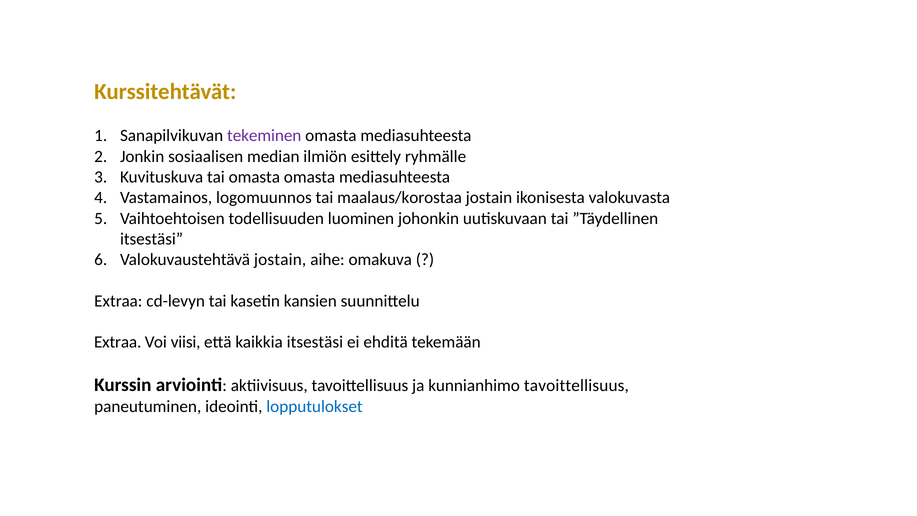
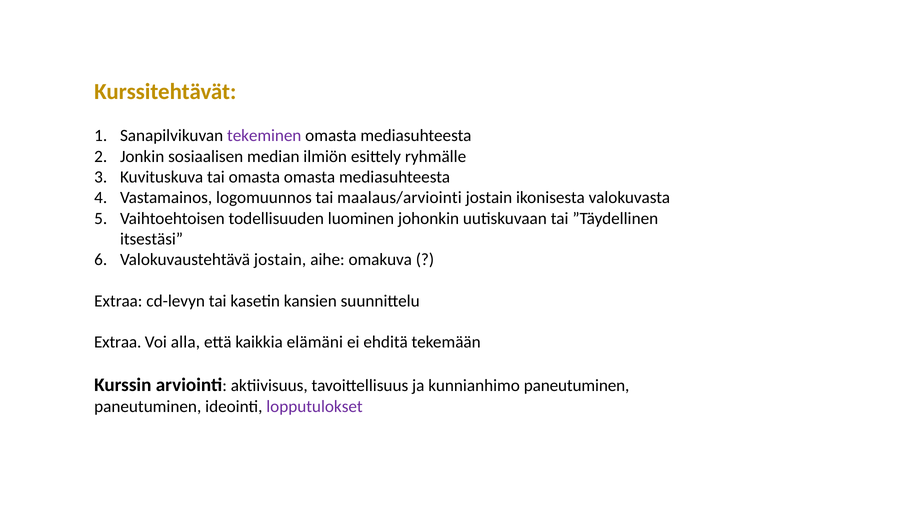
maalaus/korostaa: maalaus/korostaa -> maalaus/arviointi
viisi: viisi -> alla
kaikkia itsestäsi: itsestäsi -> elämäni
kunnianhimo tavoittellisuus: tavoittellisuus -> paneutuminen
lopputulokset colour: blue -> purple
